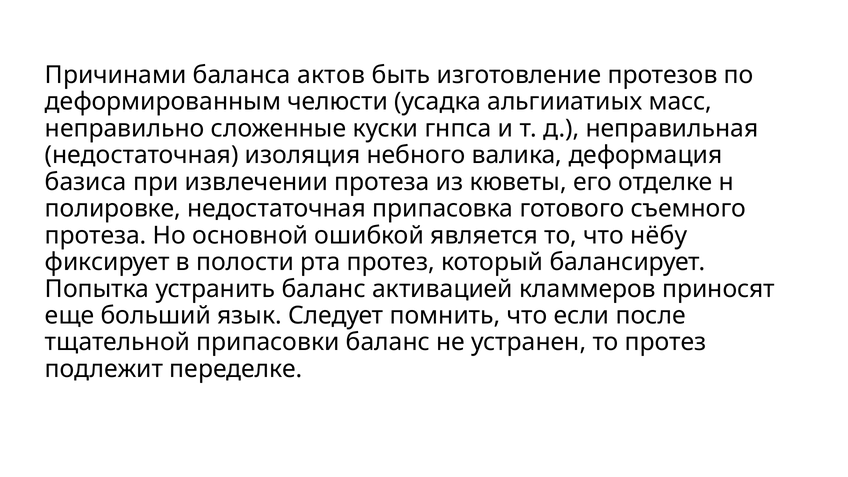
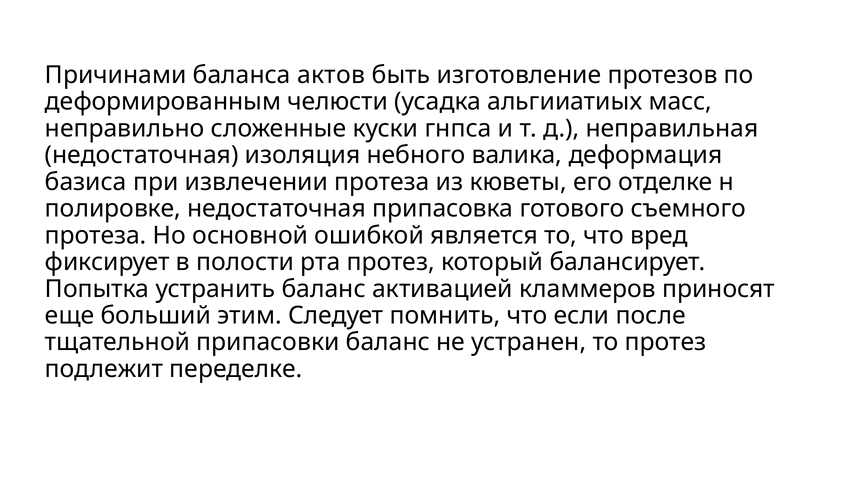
нёбу: нёбу -> вред
язык: язык -> этим
